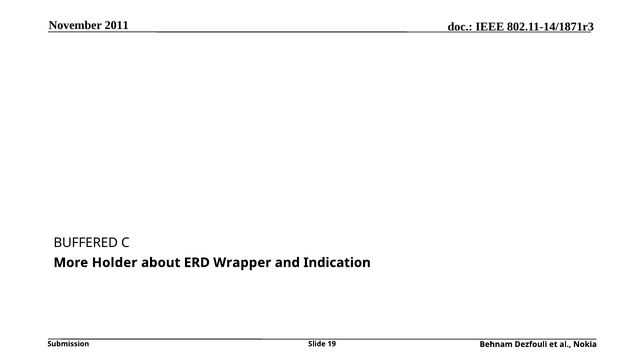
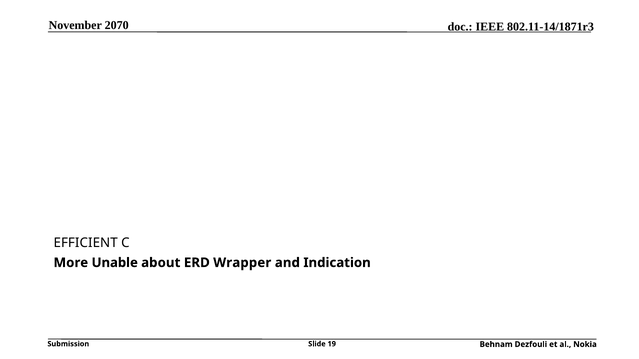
2011: 2011 -> 2070
BUFFERED: BUFFERED -> EFFICIENT
Holder: Holder -> Unable
